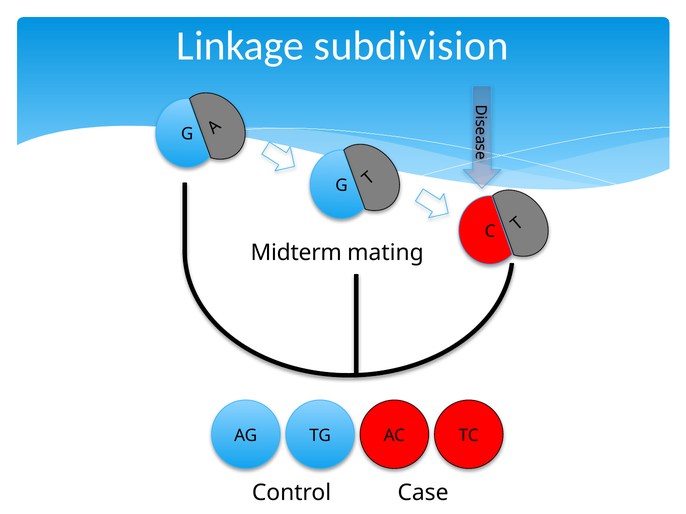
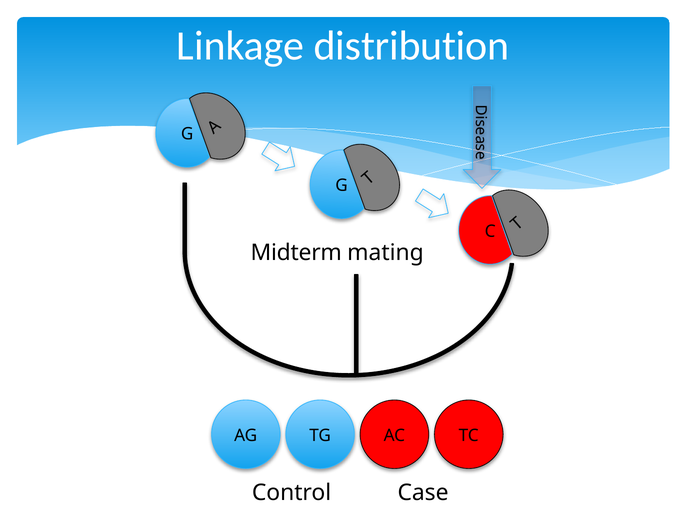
subdivision: subdivision -> distribution
